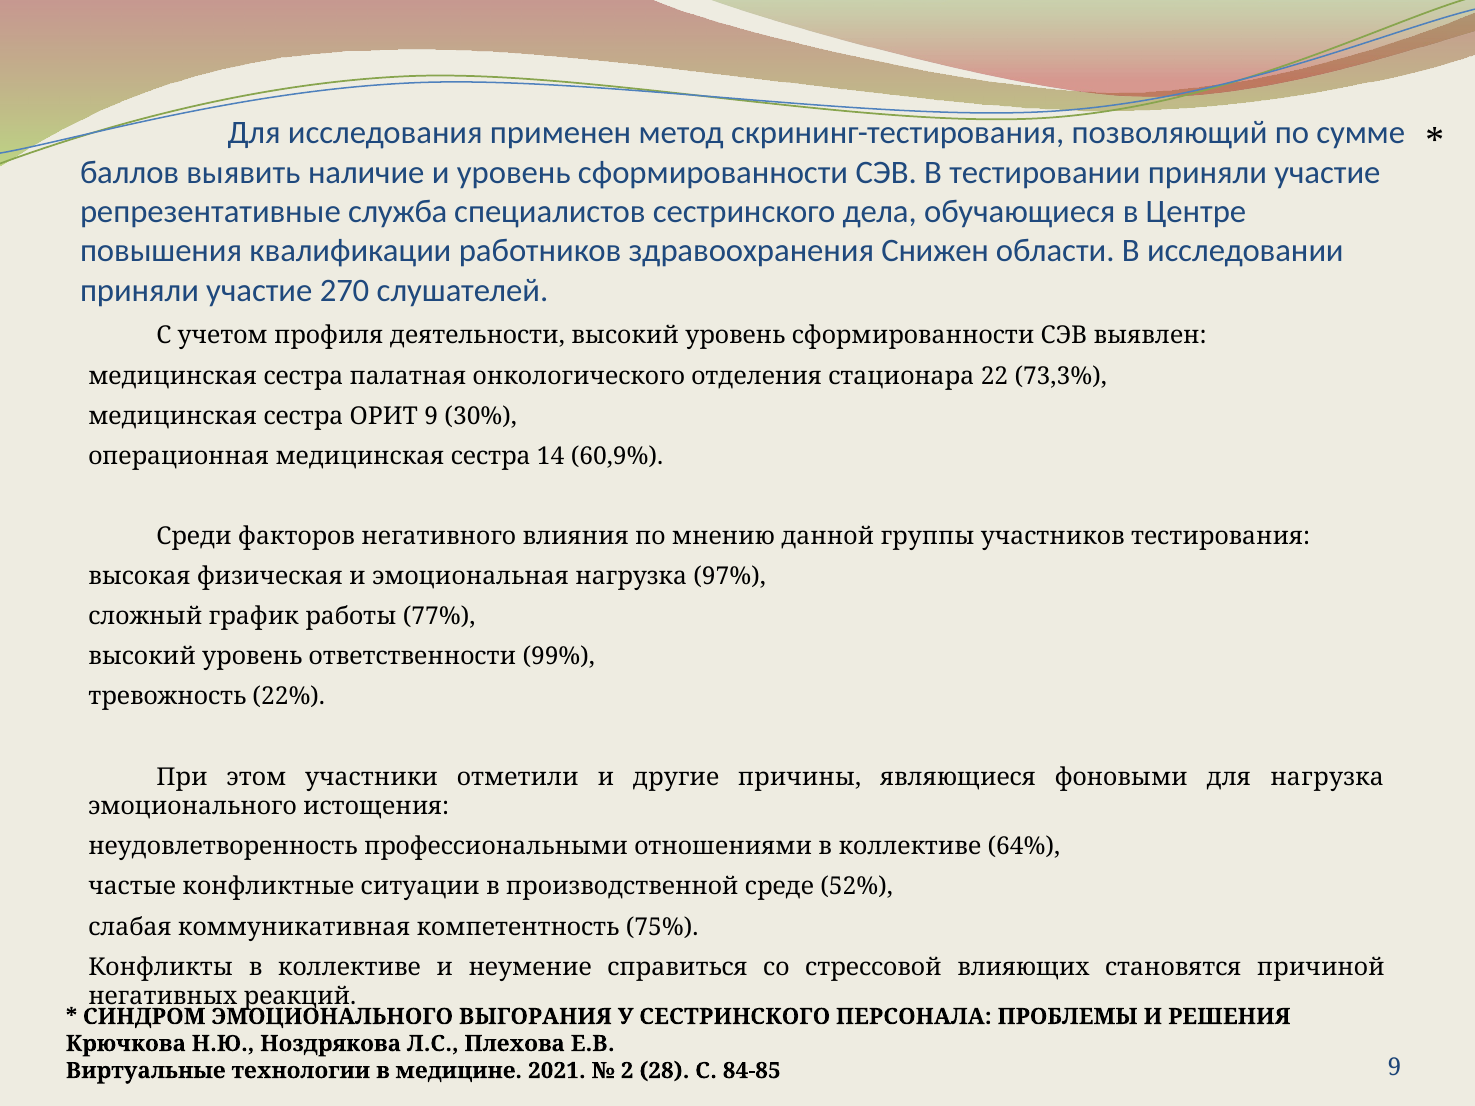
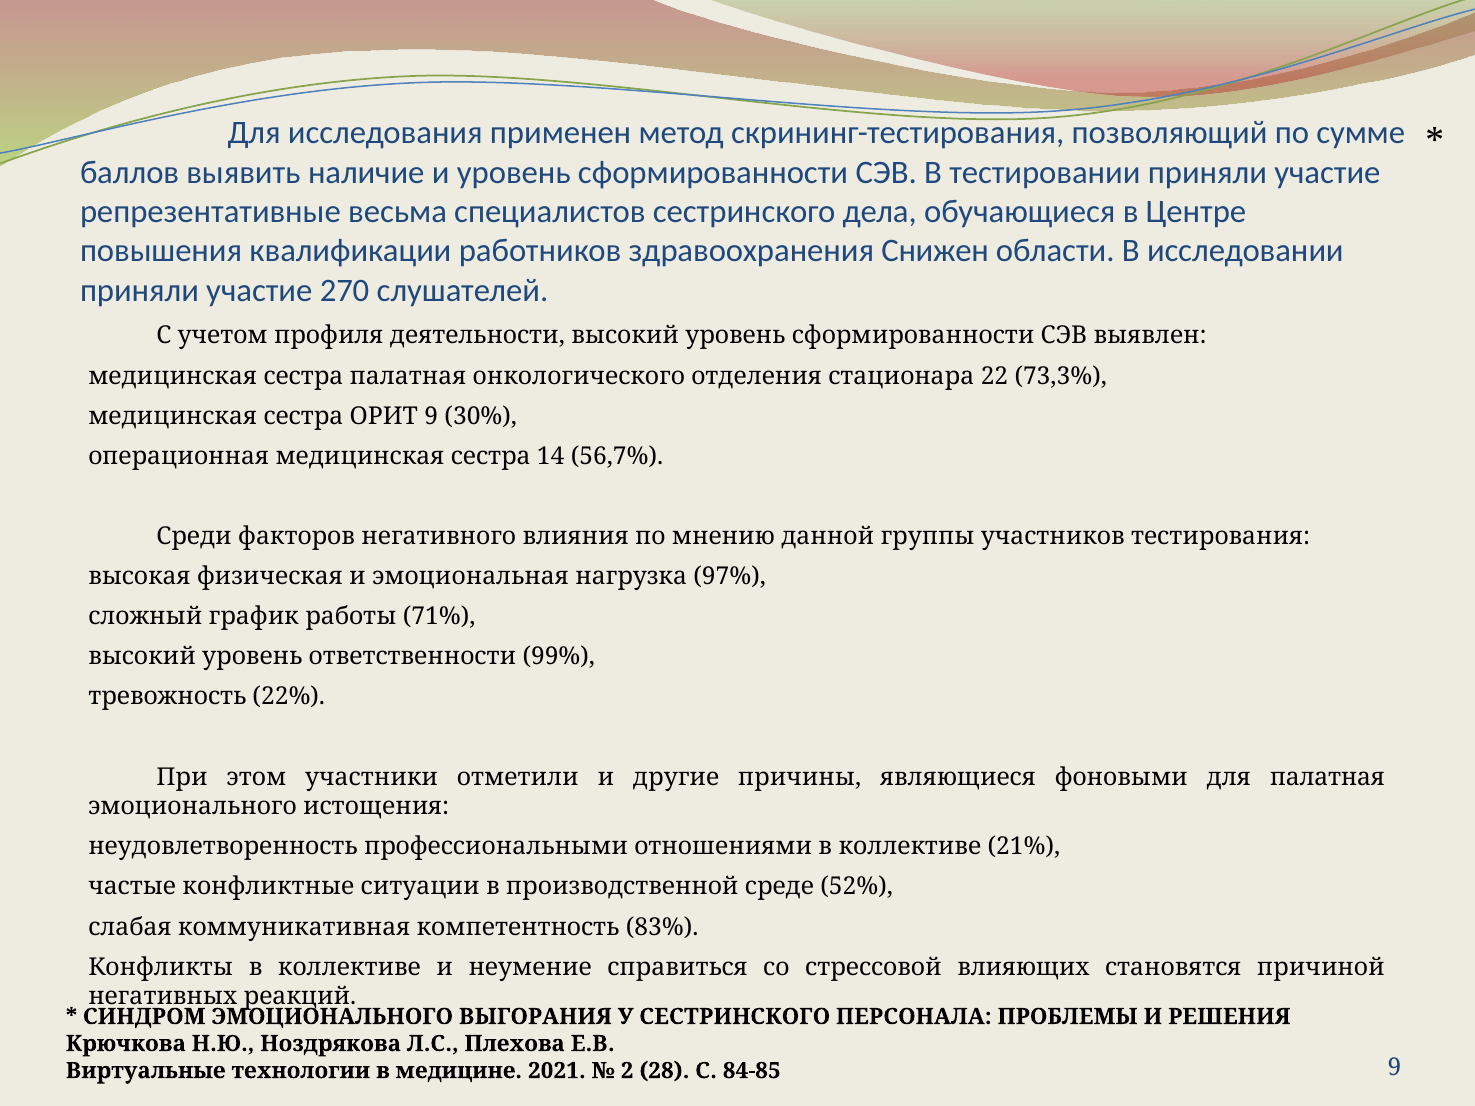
служба: служба -> весьма
60,9%: 60,9% -> 56,7%
77%: 77% -> 71%
для нагрузка: нагрузка -> палатная
64%: 64% -> 21%
75%: 75% -> 83%
